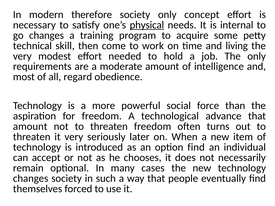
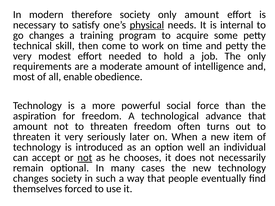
only concept: concept -> amount
and living: living -> petty
regard: regard -> enable
option find: find -> well
not at (85, 158) underline: none -> present
